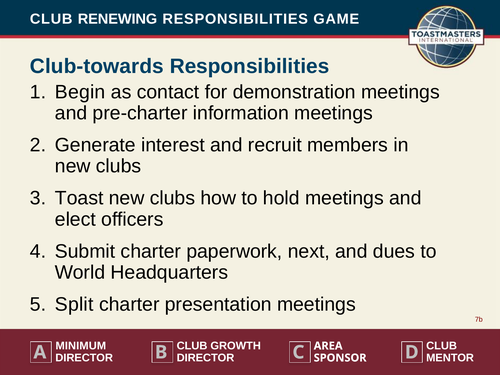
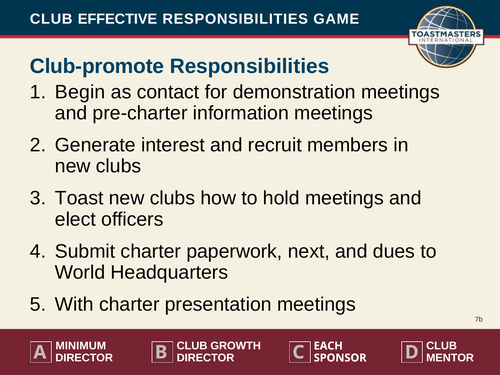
RENEWING: RENEWING -> EFFECTIVE
Club-towards: Club-towards -> Club-promote
Split: Split -> With
AREA: AREA -> EACH
